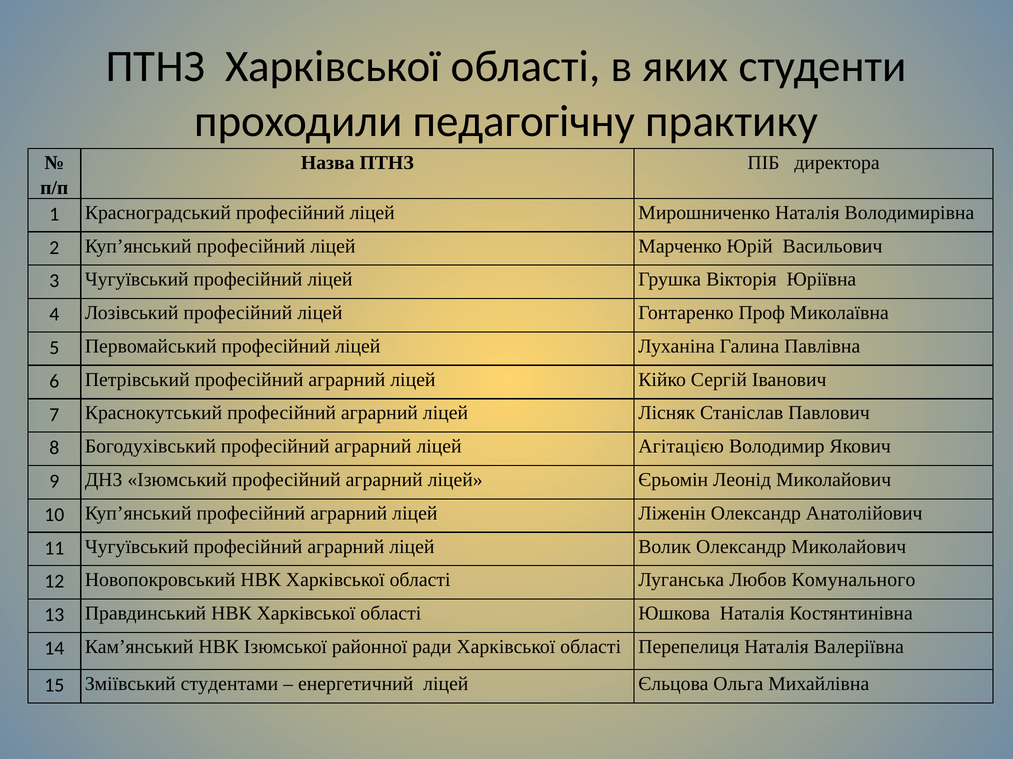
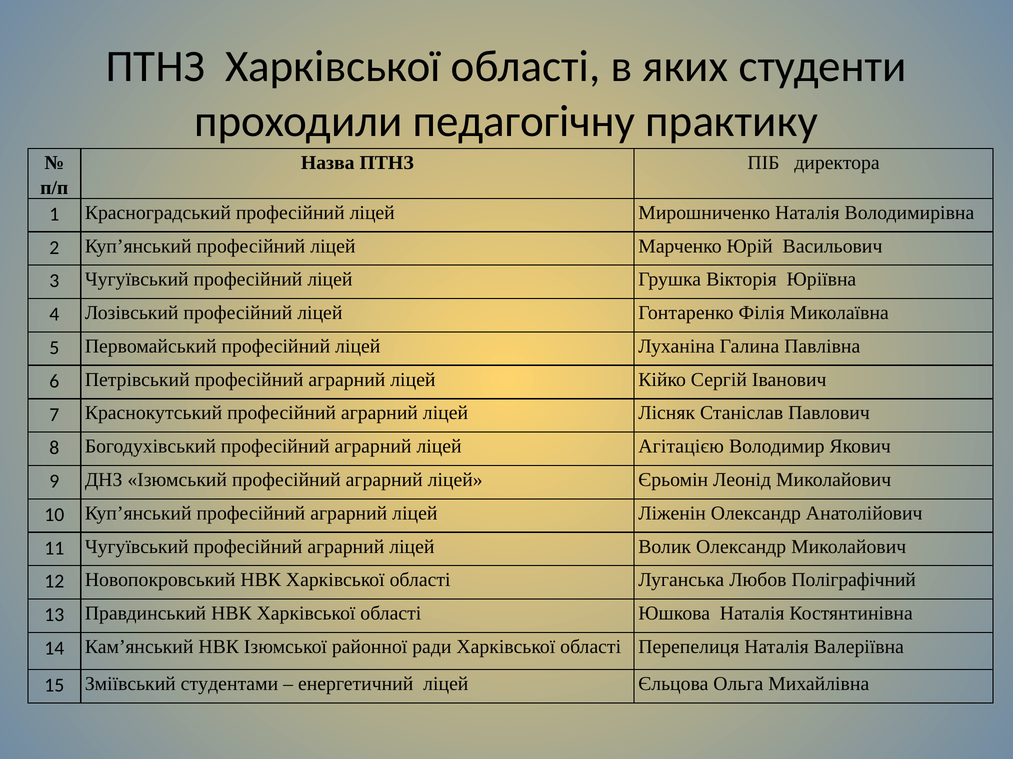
Проф: Проф -> Філія
Комунального: Комунального -> Поліграфічний
